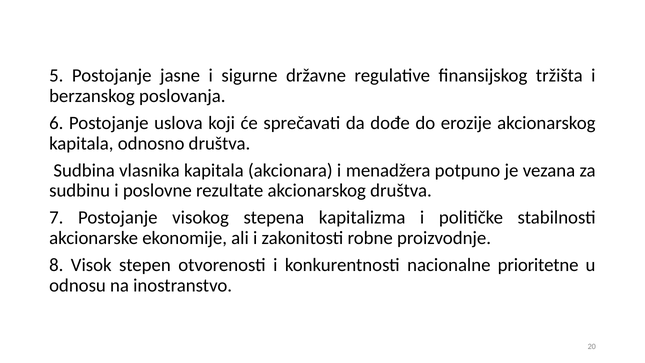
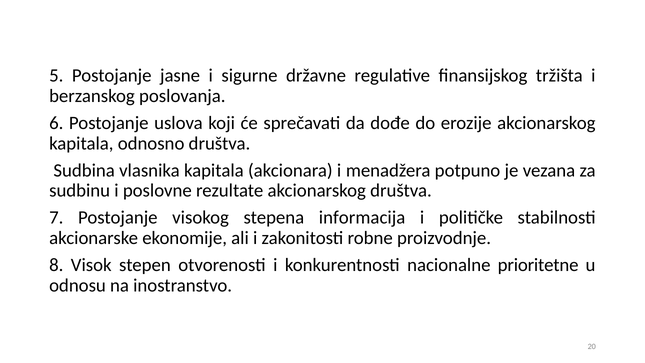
kapitalizma: kapitalizma -> informacija
